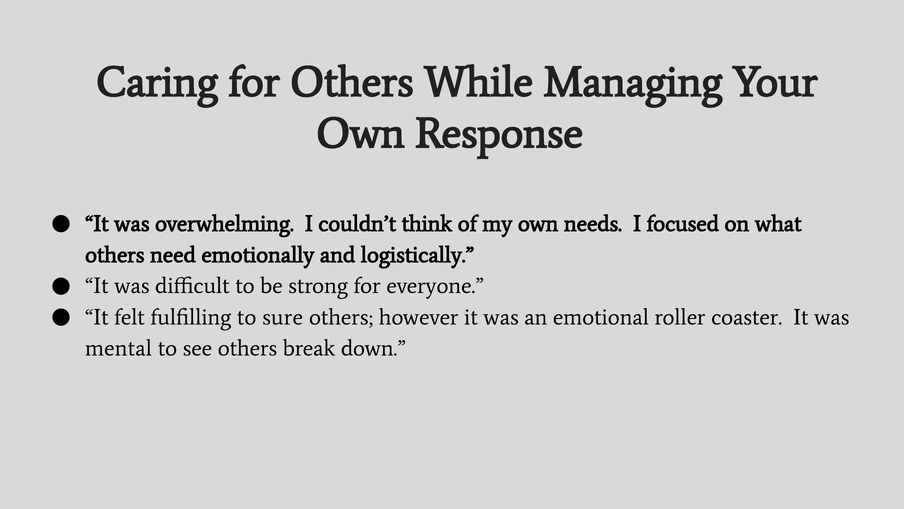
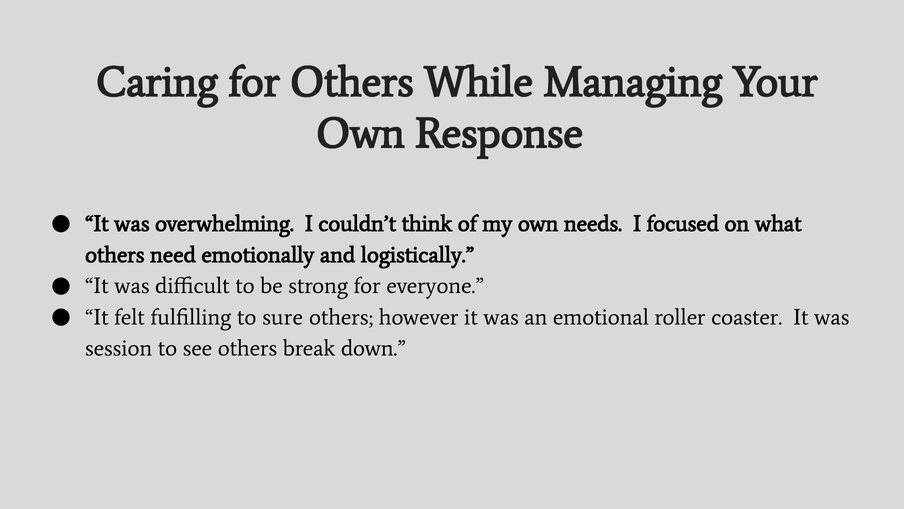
mental: mental -> session
